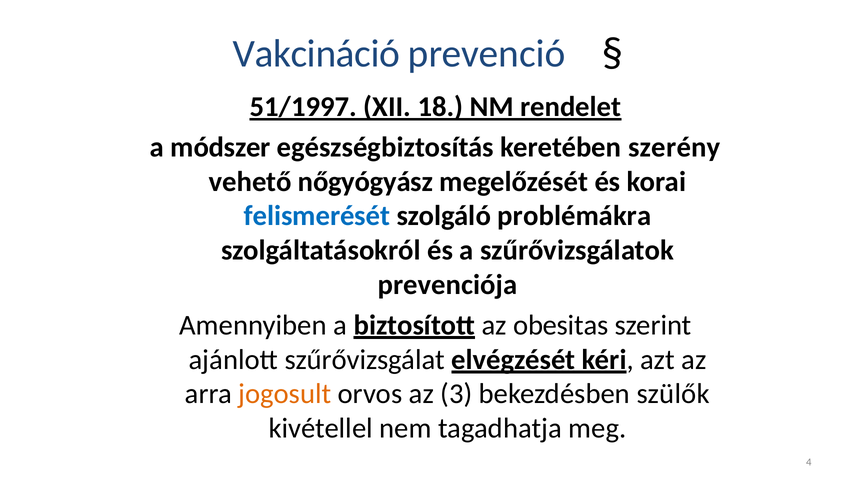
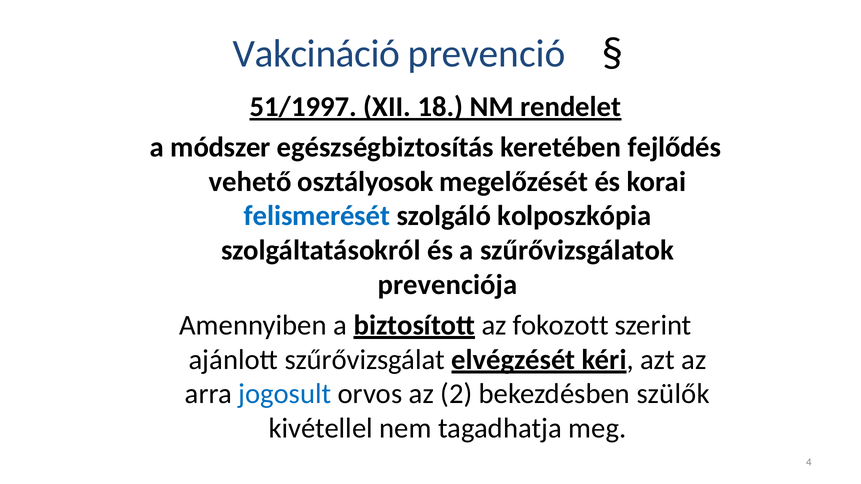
szerény: szerény -> fejlődés
nőgyógyász: nőgyógyász -> osztályosok
problémákra: problémákra -> kolposzkópia
obesitas: obesitas -> fokozott
jogosult colour: orange -> blue
3: 3 -> 2
